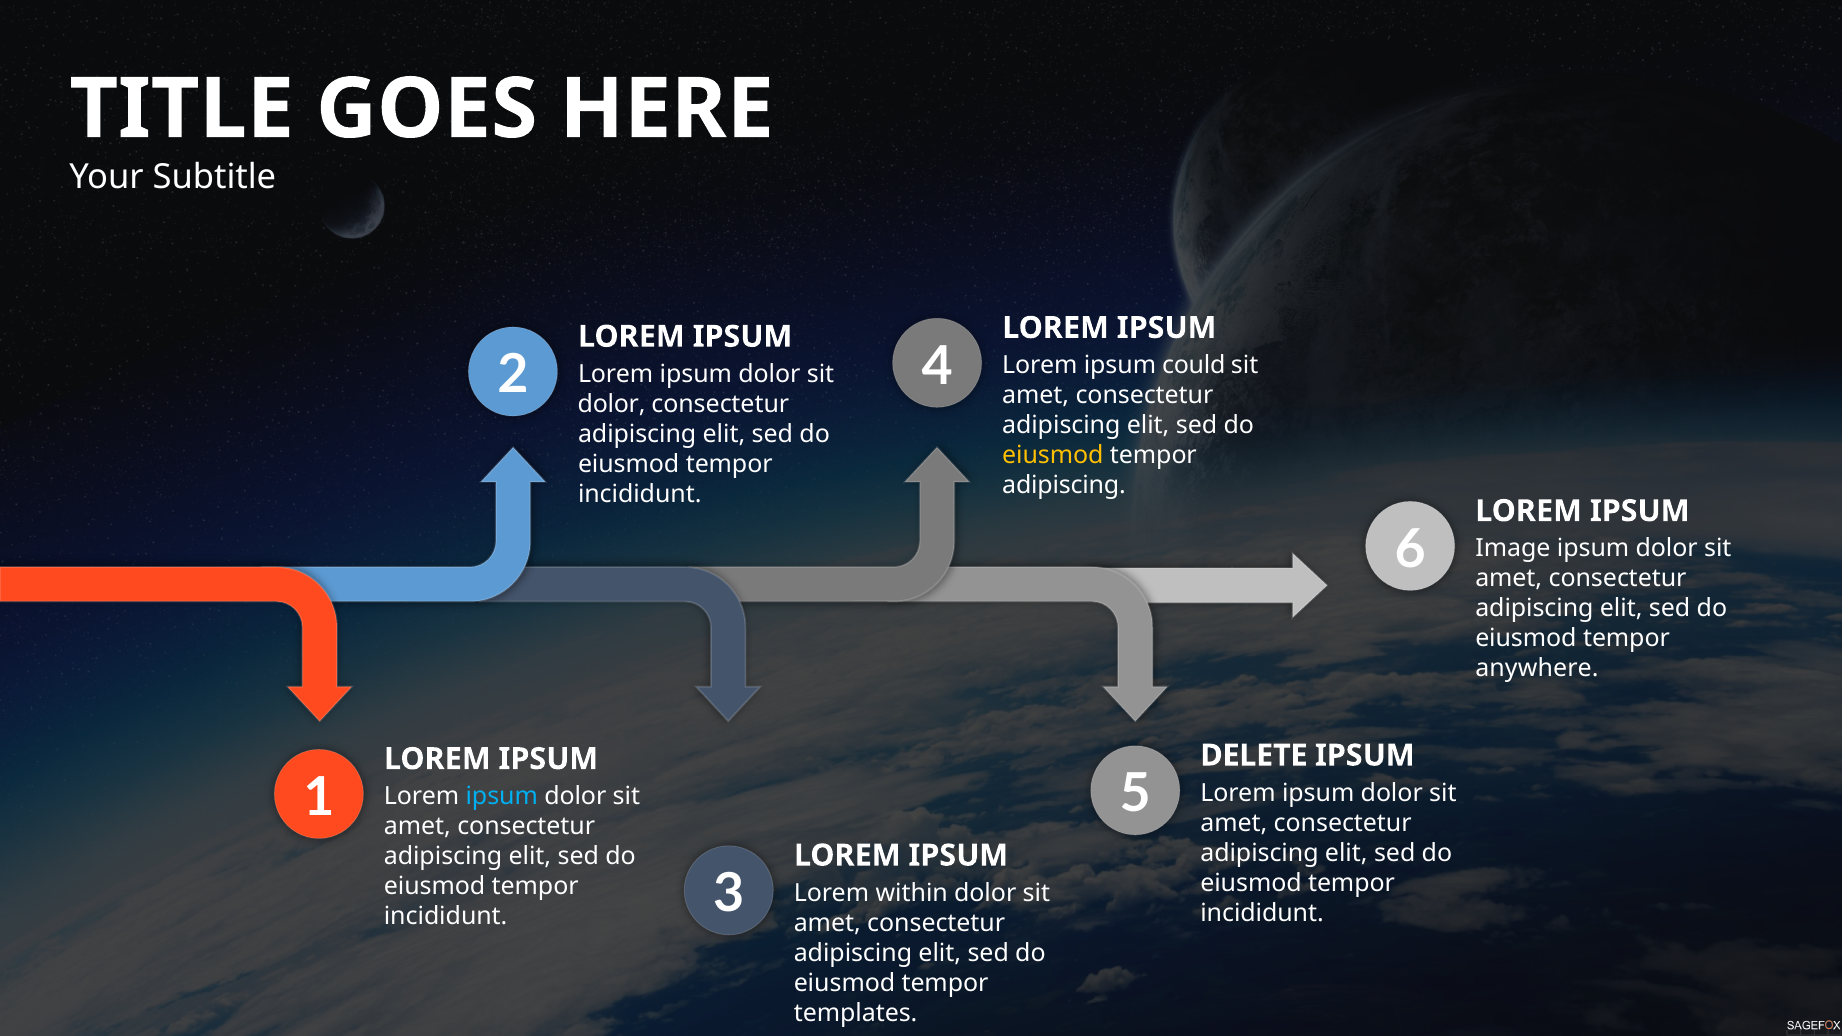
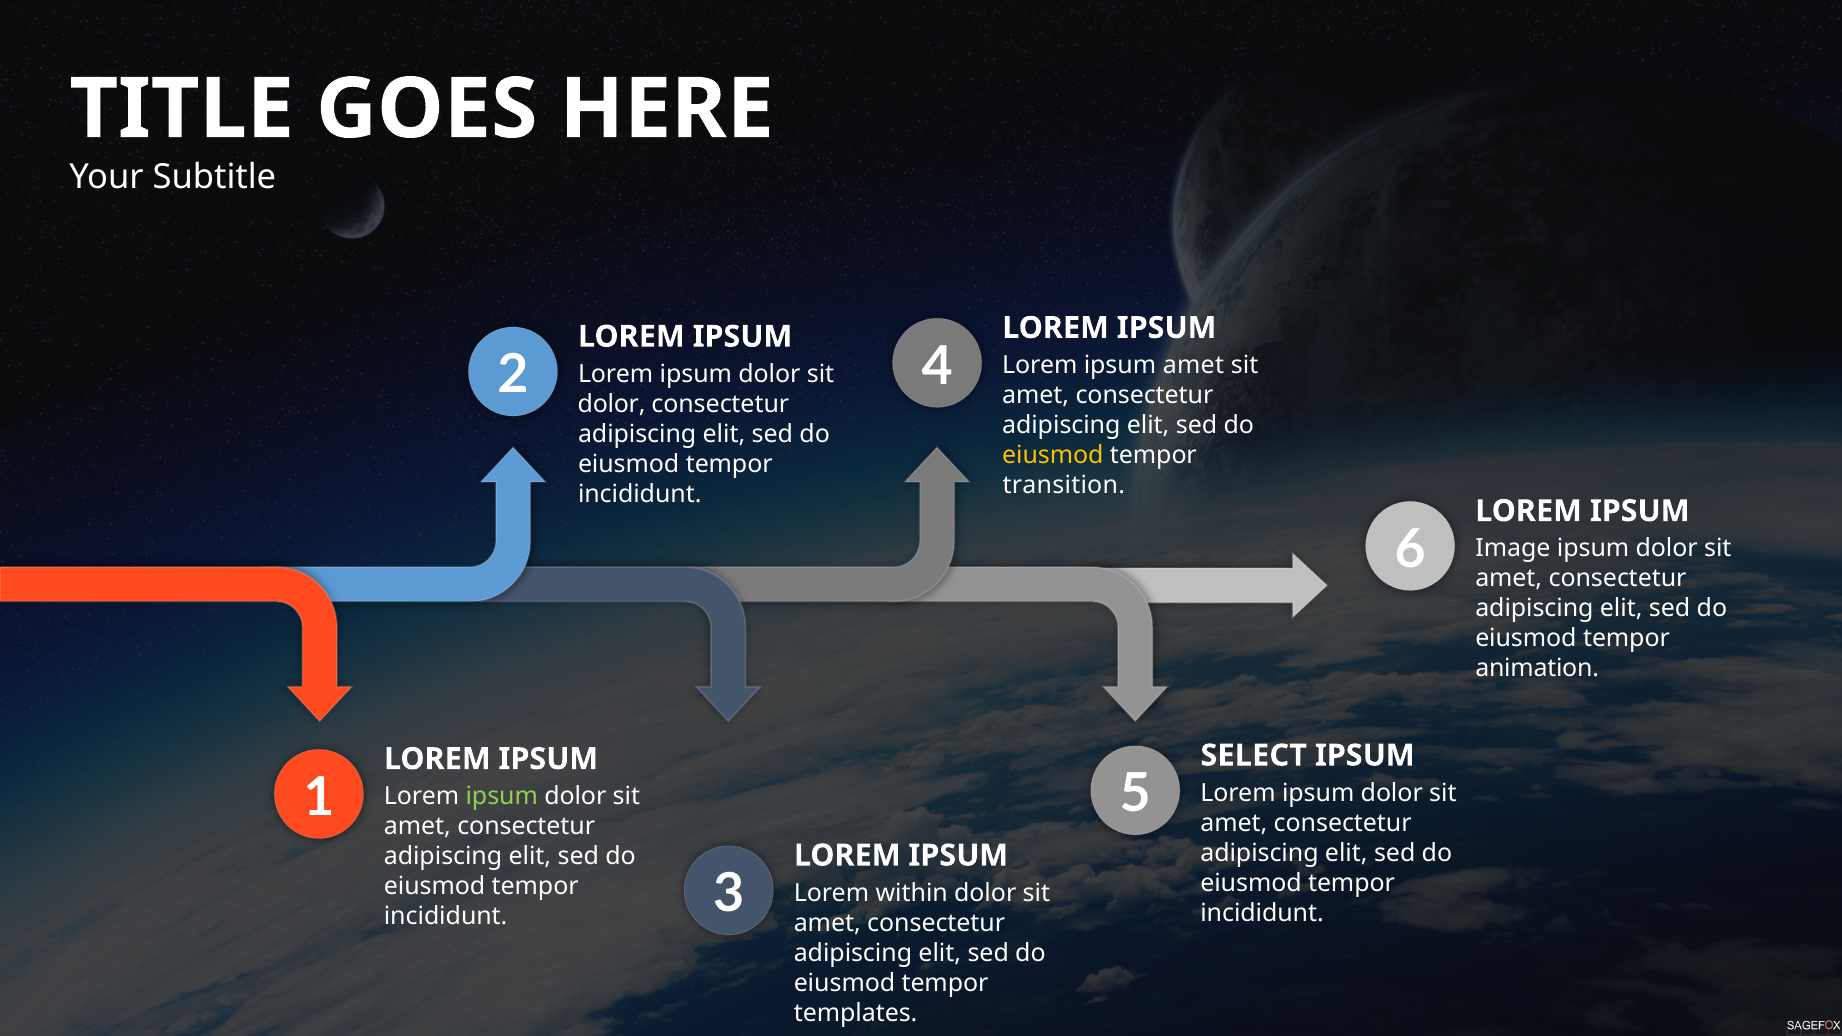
ipsum could: could -> amet
adipiscing at (1064, 485): adipiscing -> transition
anywhere: anywhere -> animation
DELETE: DELETE -> SELECT
ipsum at (502, 797) colour: light blue -> light green
